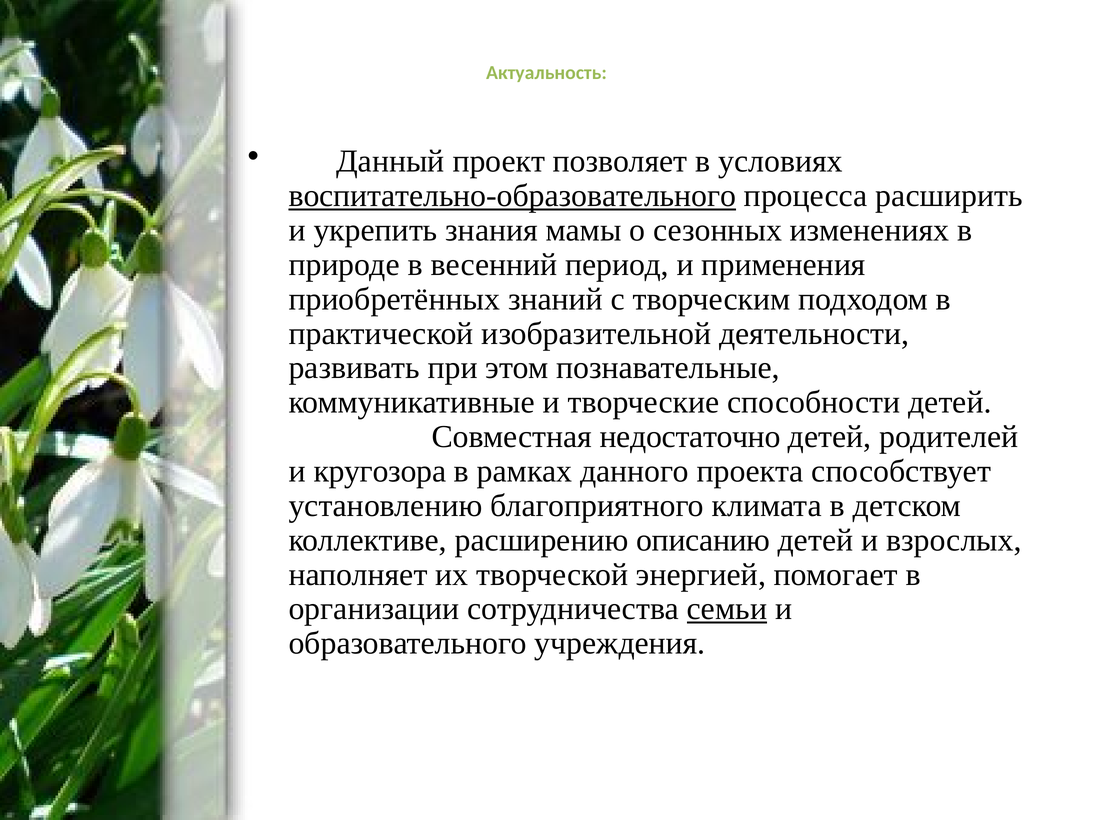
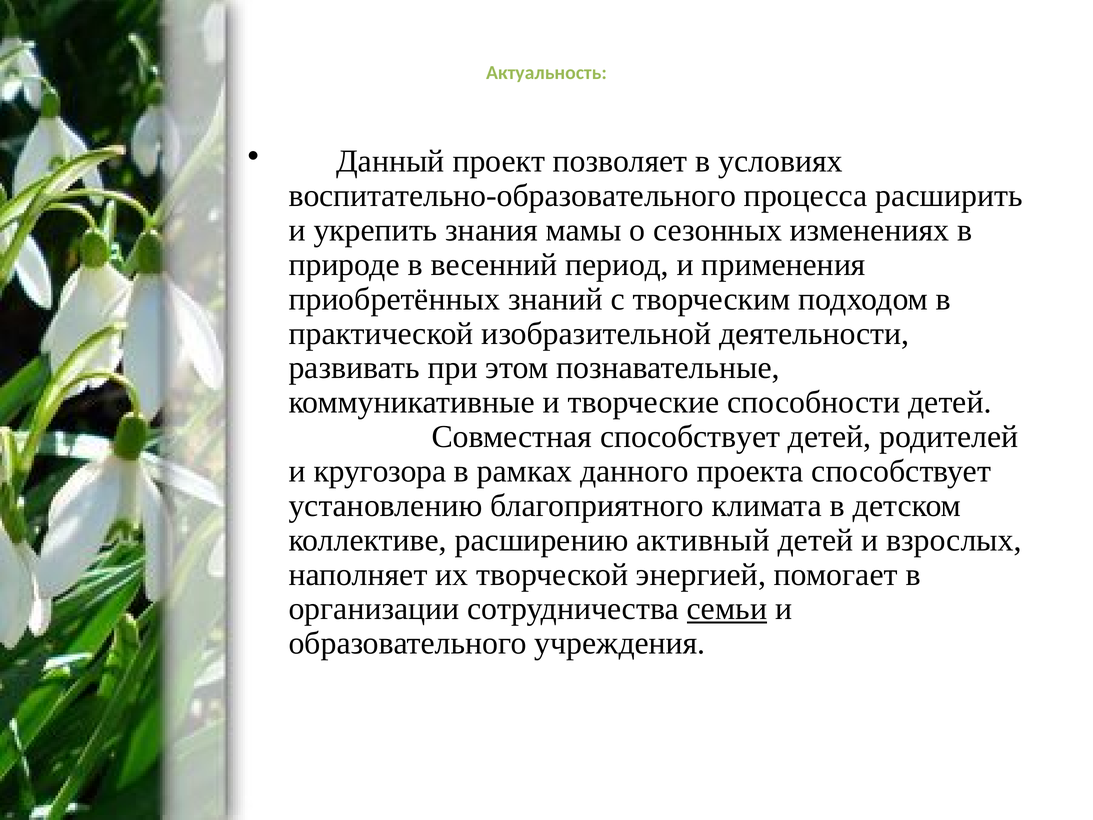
воспитательно-образовательного underline: present -> none
Совместная недостаточно: недостаточно -> способствует
описанию: описанию -> активный
